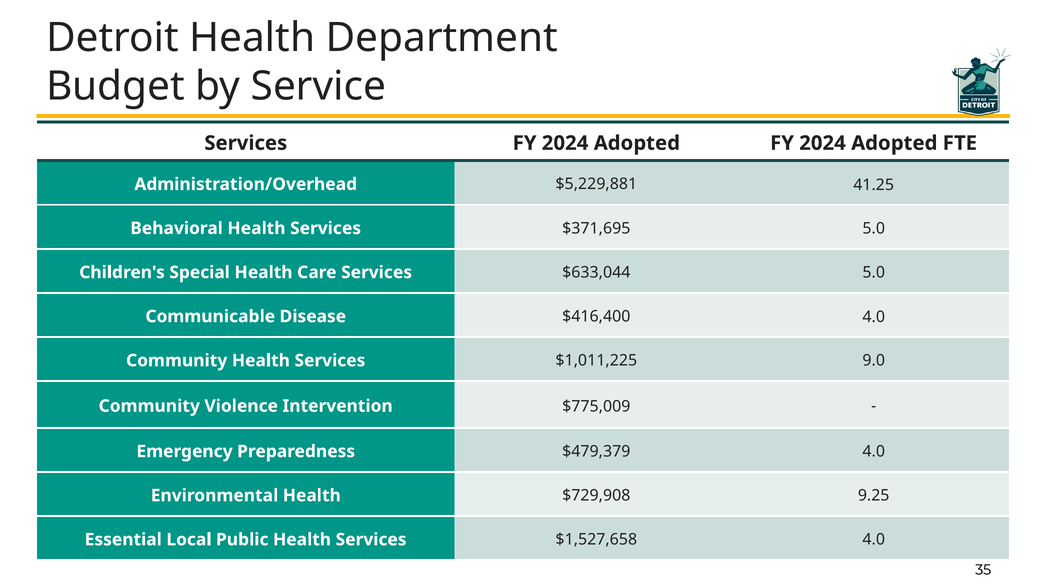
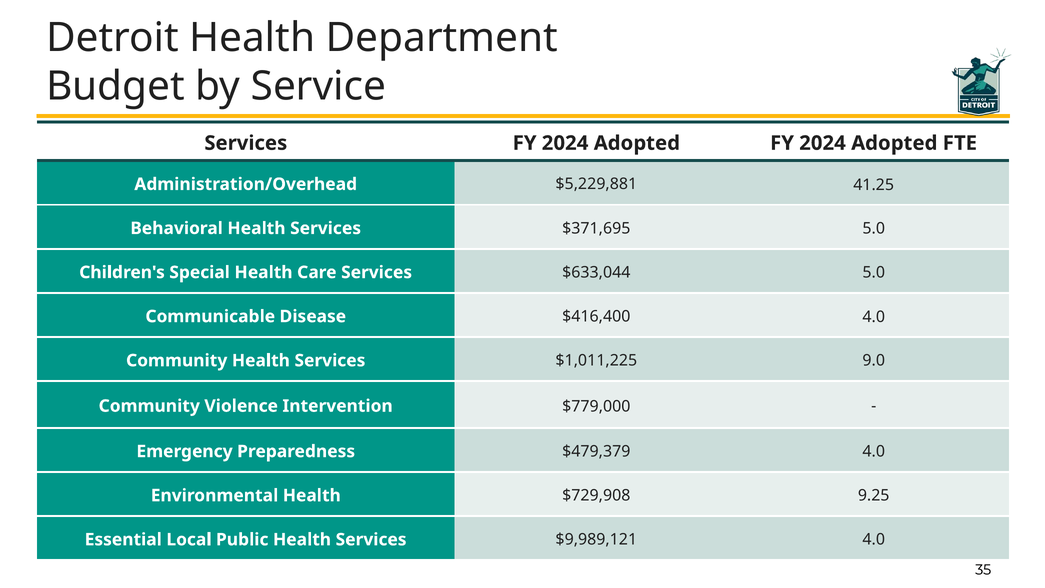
$775,009: $775,009 -> $779,000
$1,527,658: $1,527,658 -> $9,989,121
